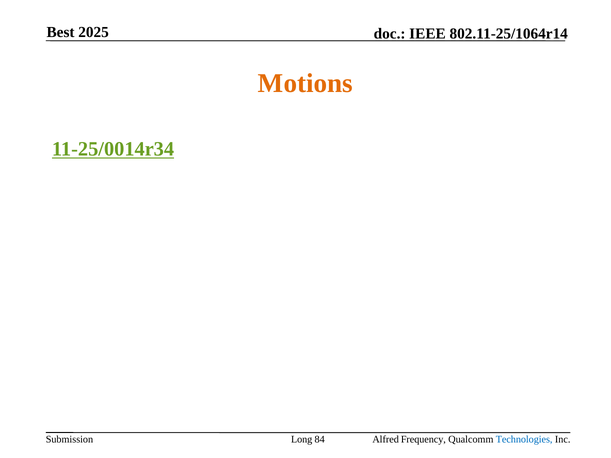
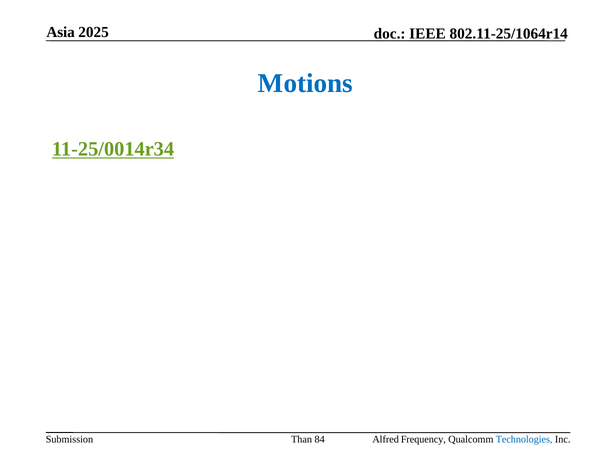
Best: Best -> Asia
Motions colour: orange -> blue
Long: Long -> Than
